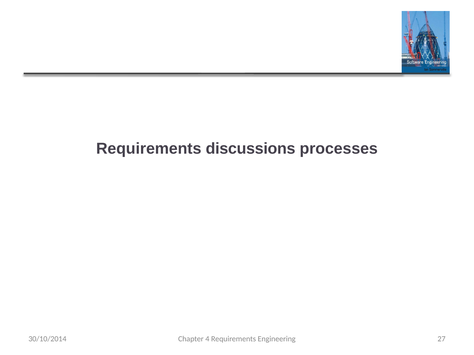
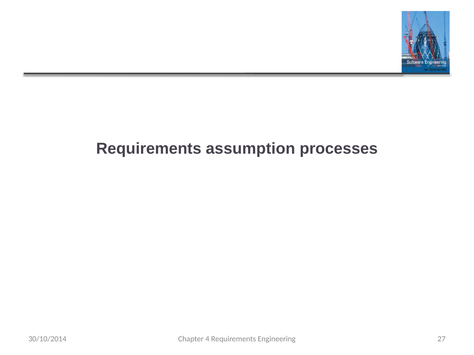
discussions: discussions -> assumption
